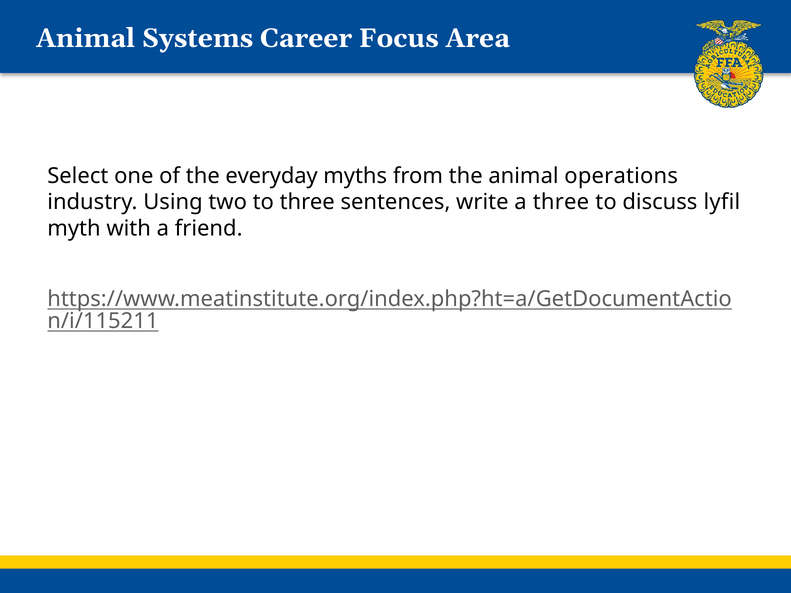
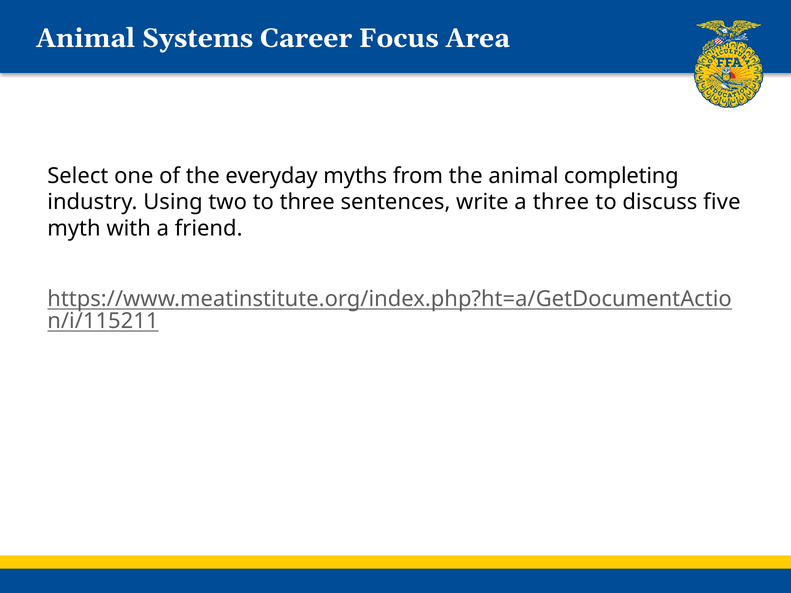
operations: operations -> completing
lyfil: lyfil -> five
